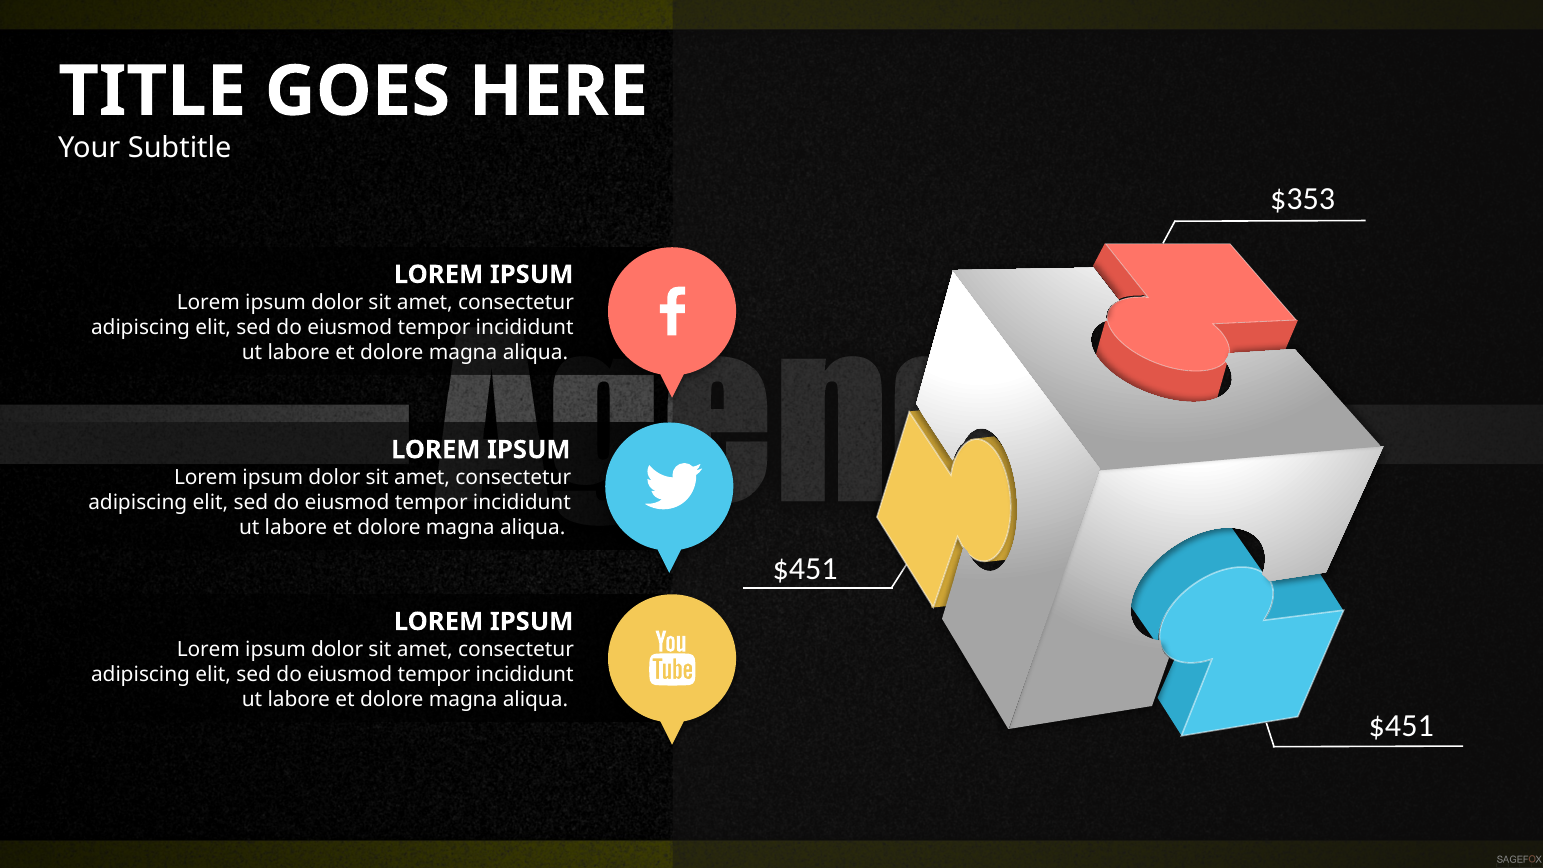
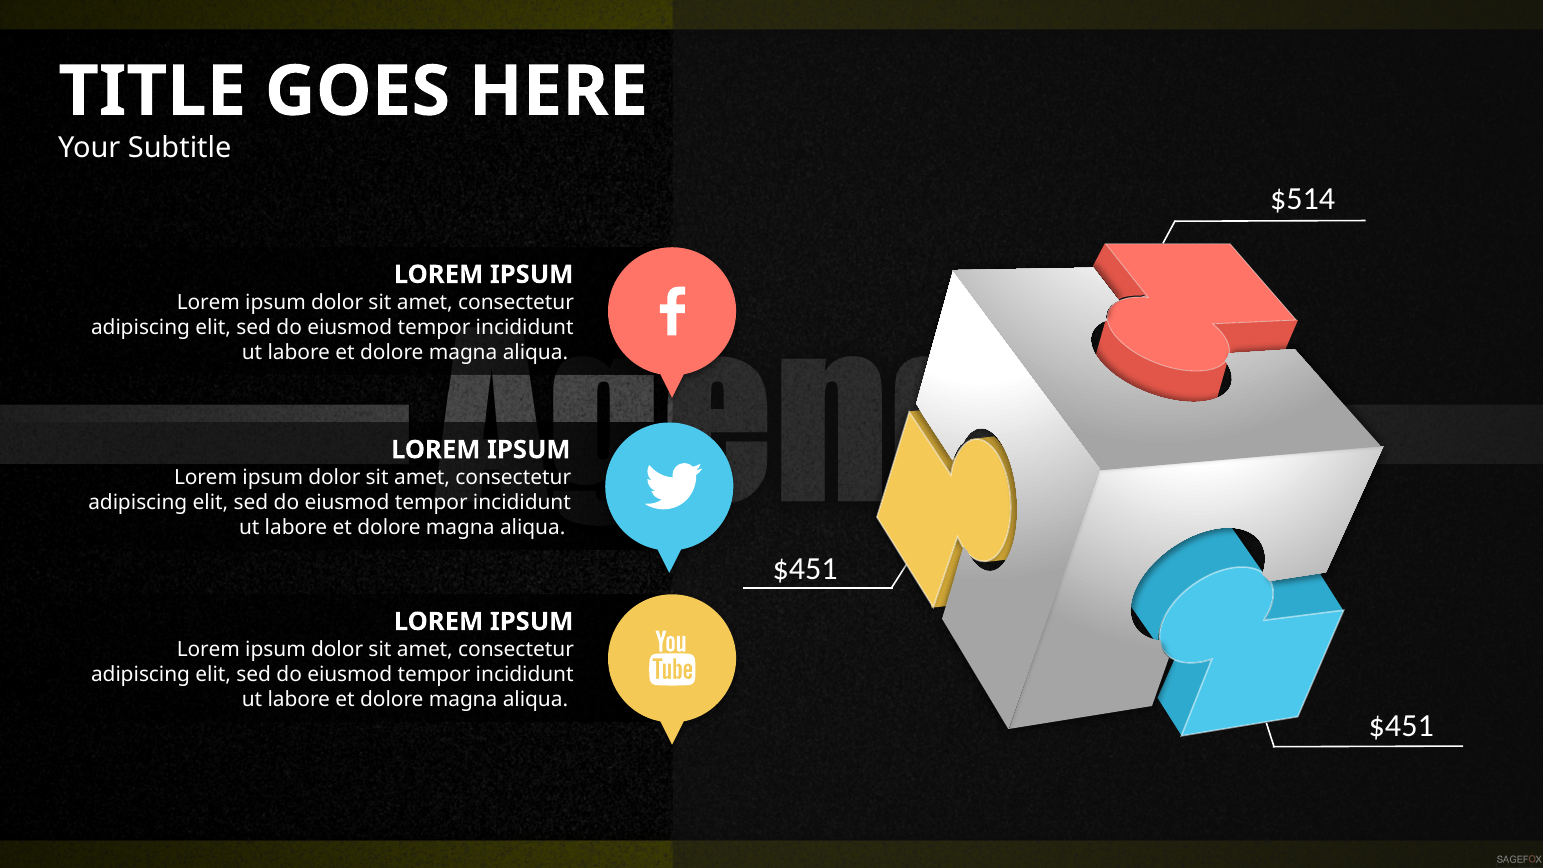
$353: $353 -> $514
